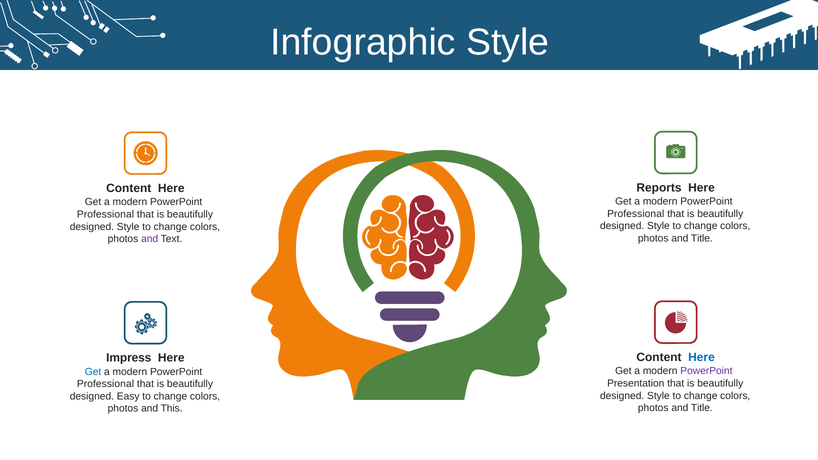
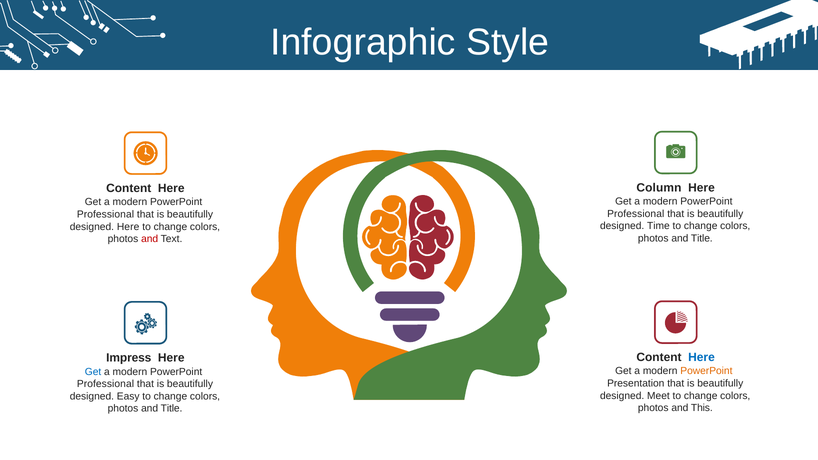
Reports: Reports -> Column
Style at (658, 226): Style -> Time
Style at (128, 227): Style -> Here
and at (150, 239) colour: purple -> red
PowerPoint at (706, 371) colour: purple -> orange
Style at (658, 396): Style -> Meet
Title at (702, 408): Title -> This
This at (172, 409): This -> Title
